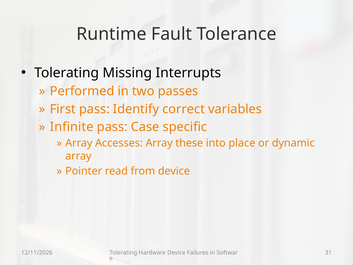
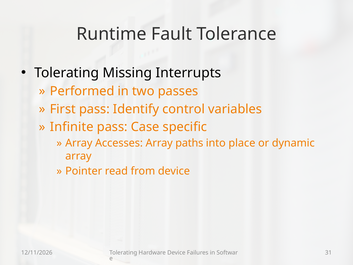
correct: correct -> control
these: these -> paths
